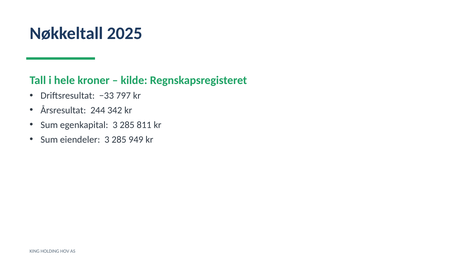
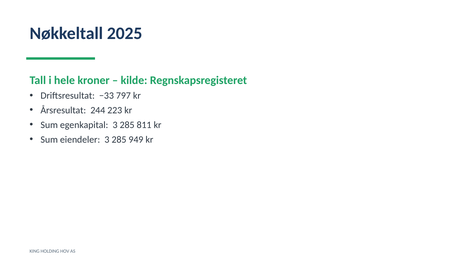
342: 342 -> 223
